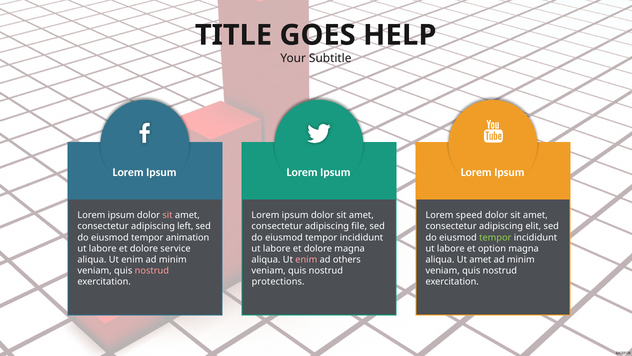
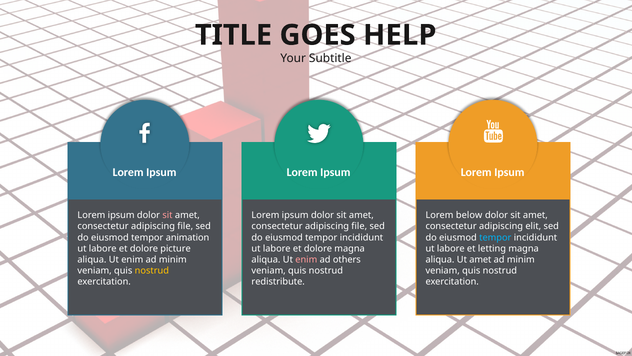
speed: speed -> below
left at (185, 226): left -> file
tempor at (495, 237) colour: light green -> light blue
service: service -> picture
option: option -> letting
nostrud at (152, 270) colour: pink -> yellow
protections: protections -> redistribute
